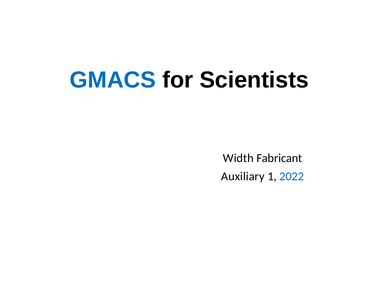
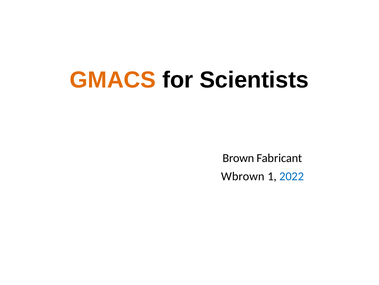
GMACS colour: blue -> orange
Width: Width -> Brown
Auxiliary: Auxiliary -> Wbrown
